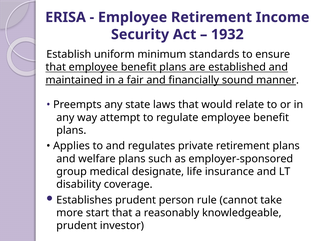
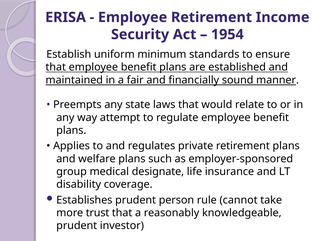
1932: 1932 -> 1954
start: start -> trust
